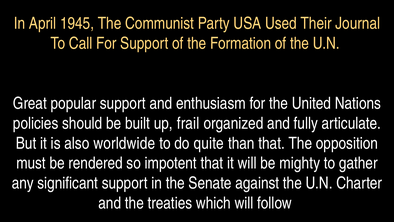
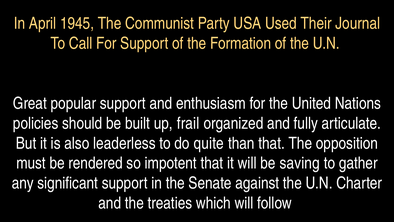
worldwide: worldwide -> leaderless
mighty: mighty -> saving
